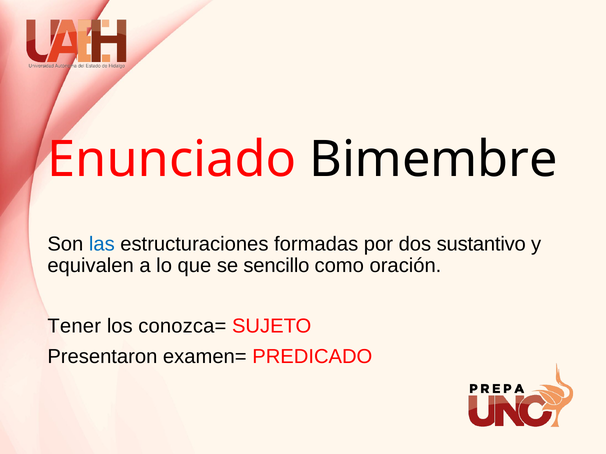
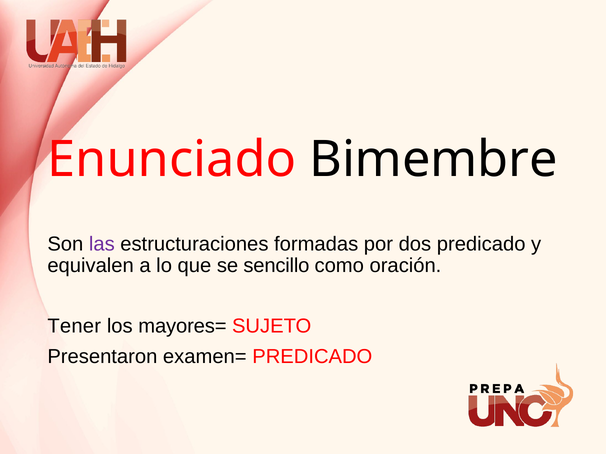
las colour: blue -> purple
dos sustantivo: sustantivo -> predicado
conozca=: conozca= -> mayores=
